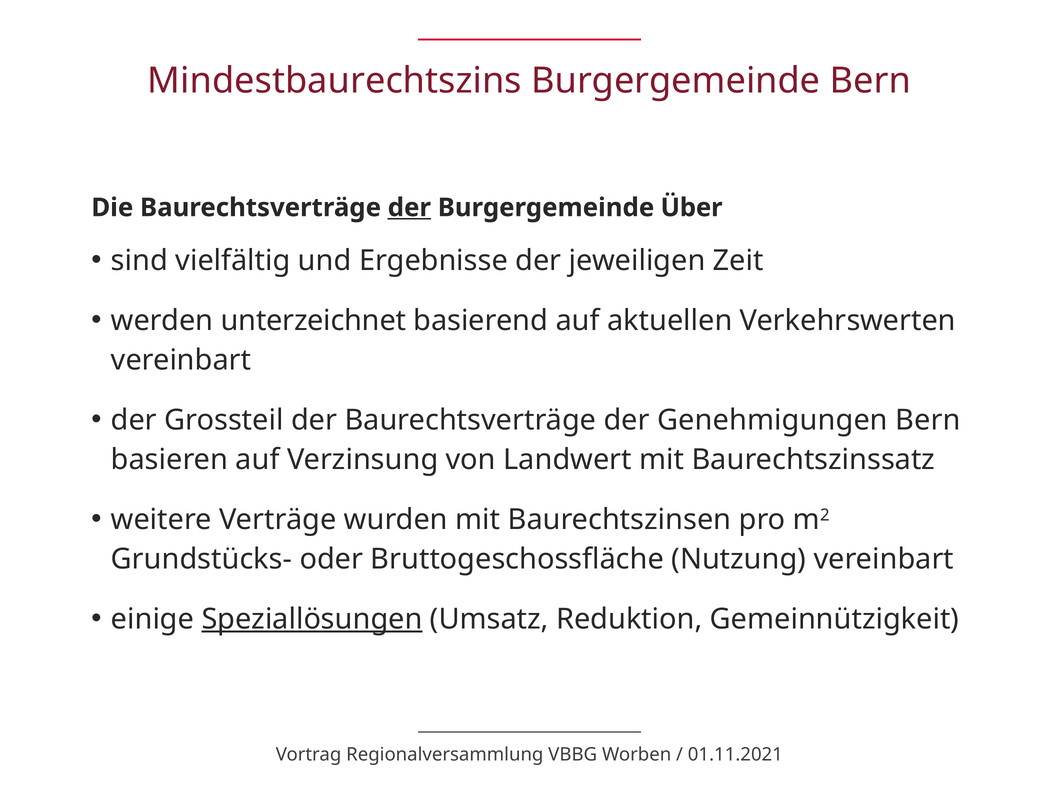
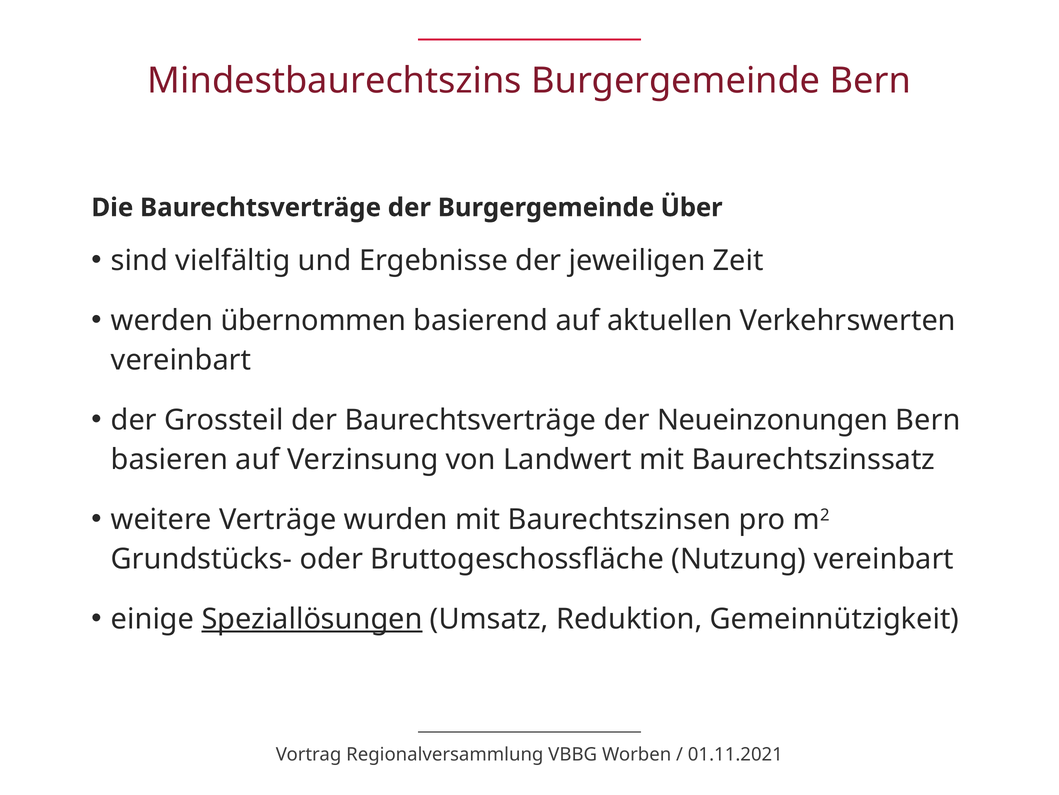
der at (409, 207) underline: present -> none
unterzeichnet: unterzeichnet -> übernommen
Genehmigungen: Genehmigungen -> Neueinzonungen
